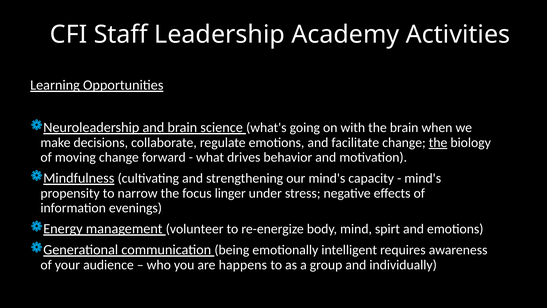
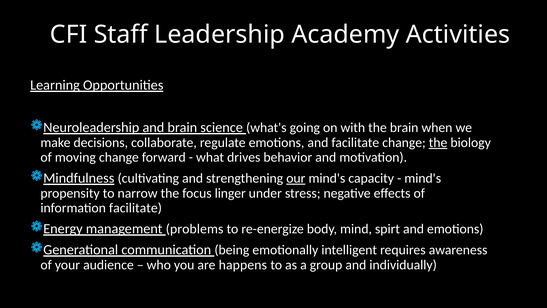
our underline: none -> present
information evenings: evenings -> facilitate
volunteer: volunteer -> problems
